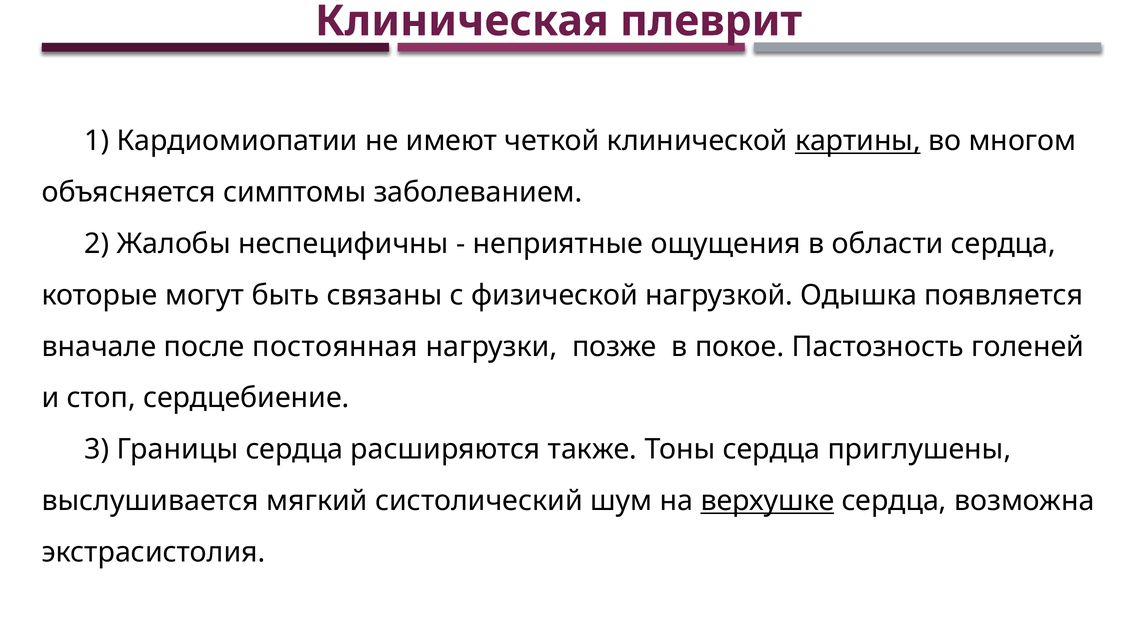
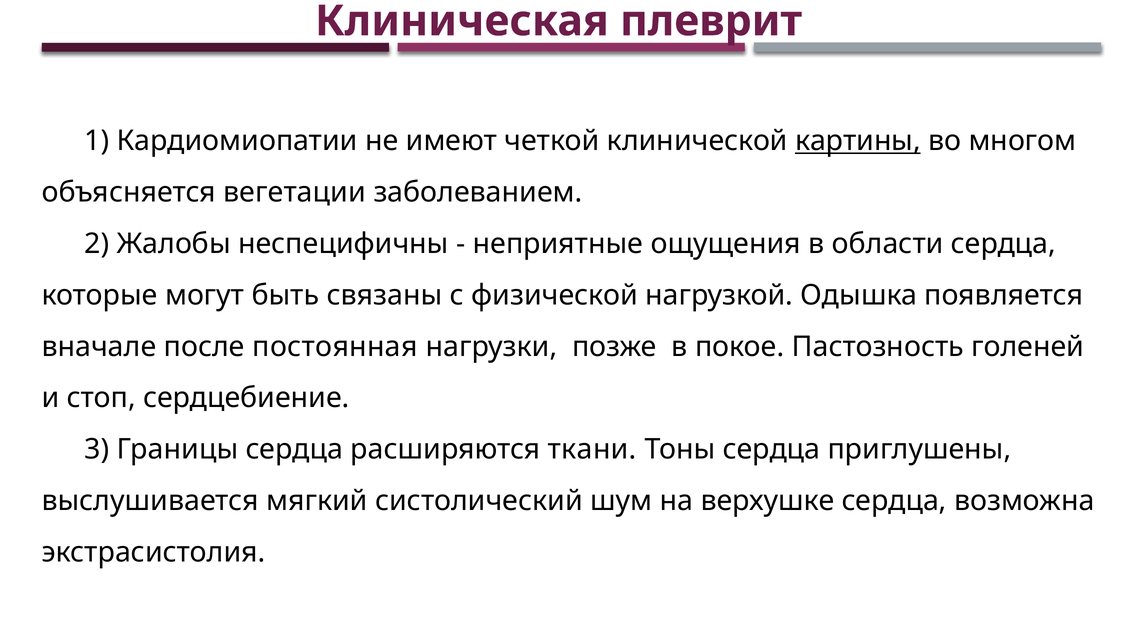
симптомы: симптомы -> вегетации
также: также -> ткани
верхушке underline: present -> none
